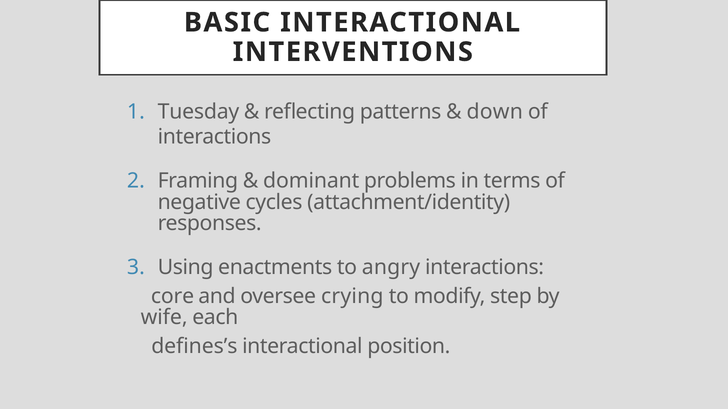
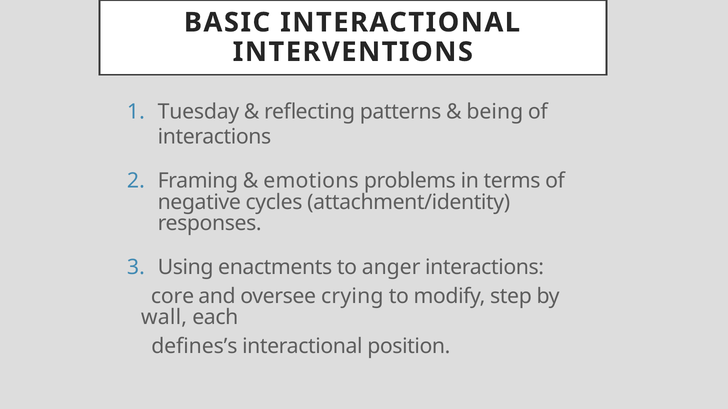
down: down -> being
dominant: dominant -> emotions
angry: angry -> anger
wife: wife -> wall
